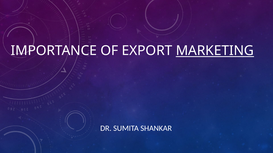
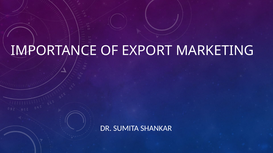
MARKETING underline: present -> none
